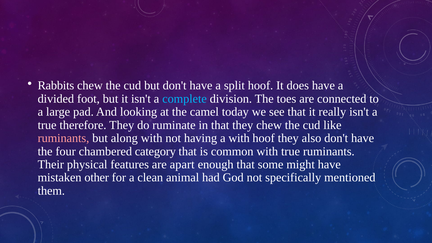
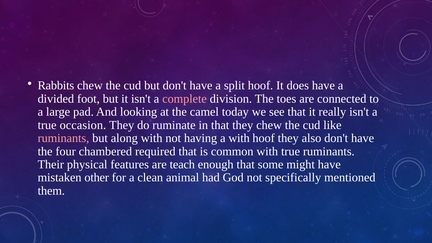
complete colour: light blue -> pink
therefore: therefore -> occasion
category: category -> required
apart: apart -> teach
